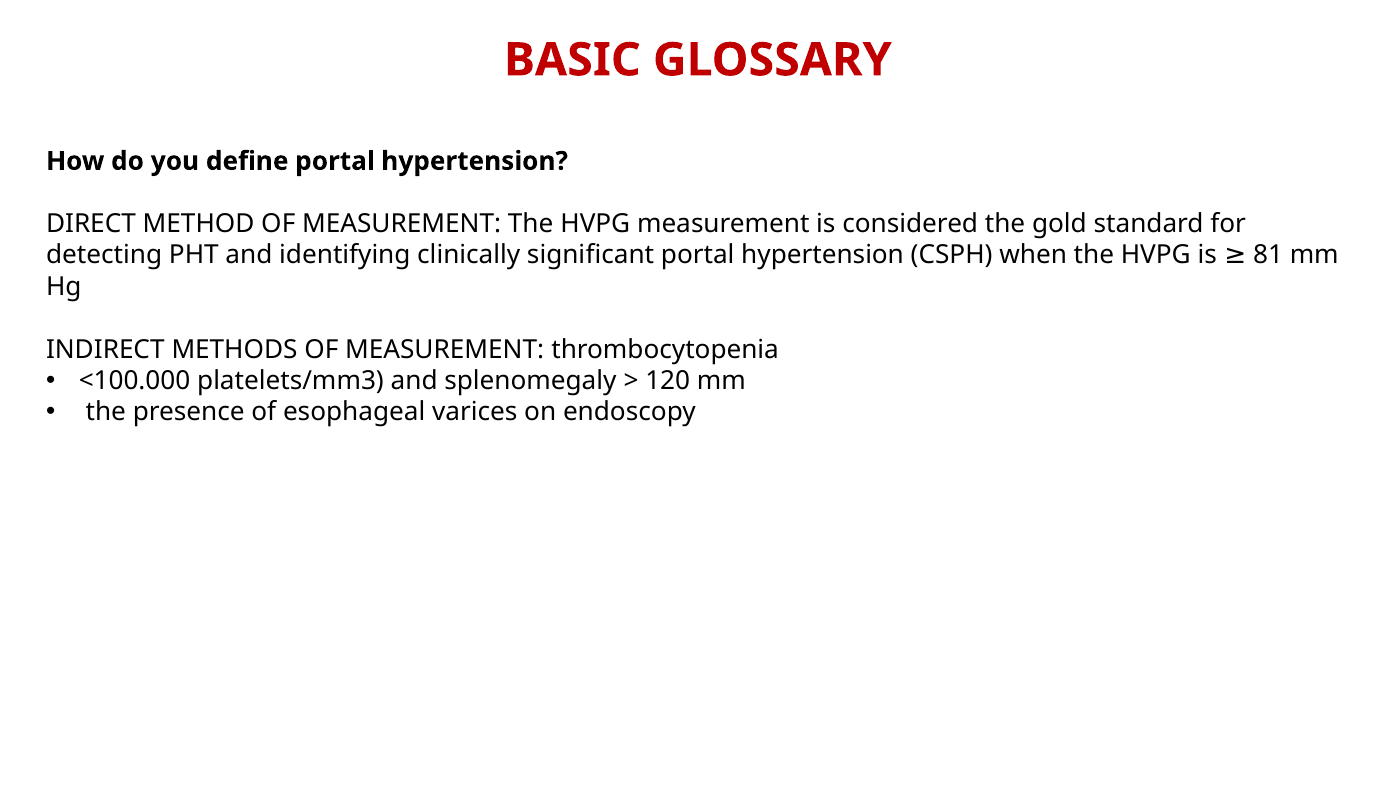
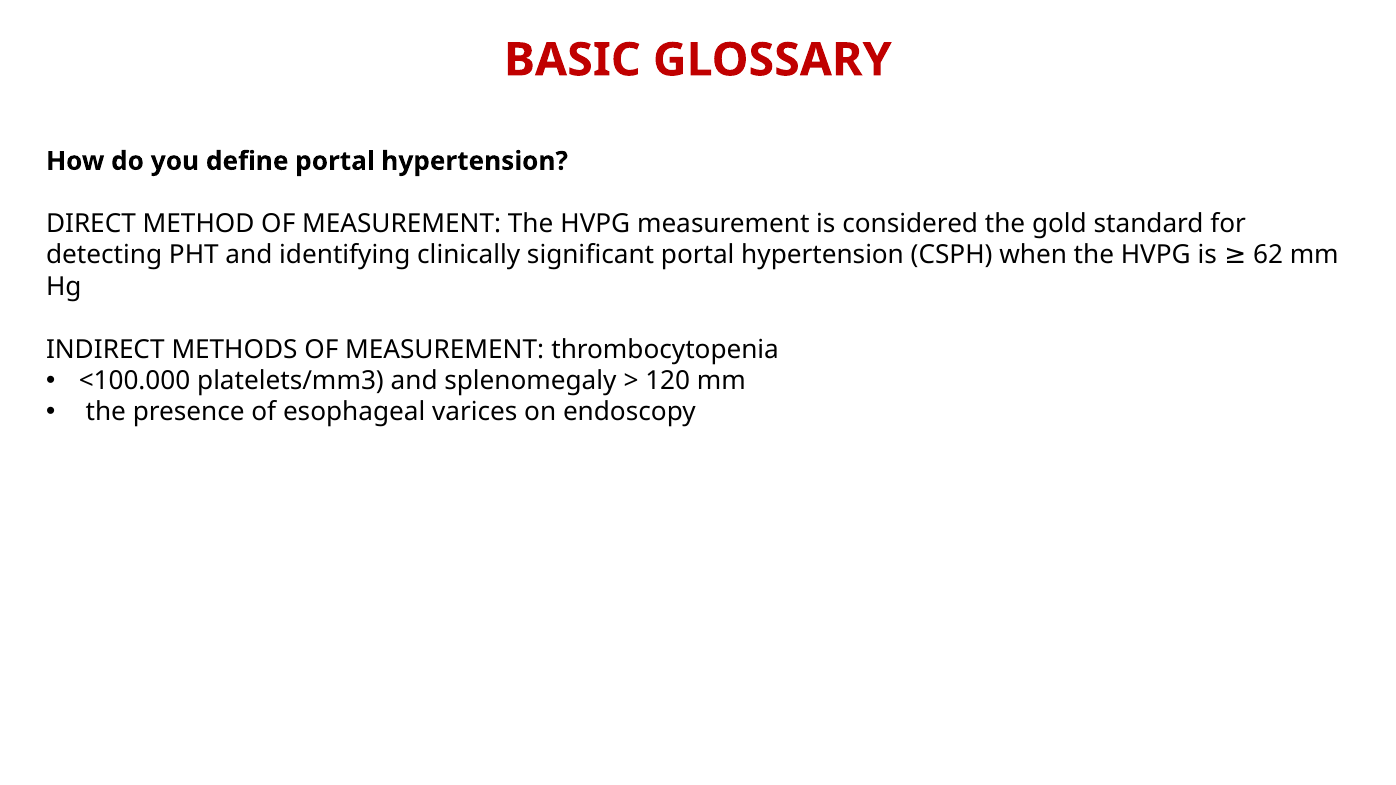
81: 81 -> 62
